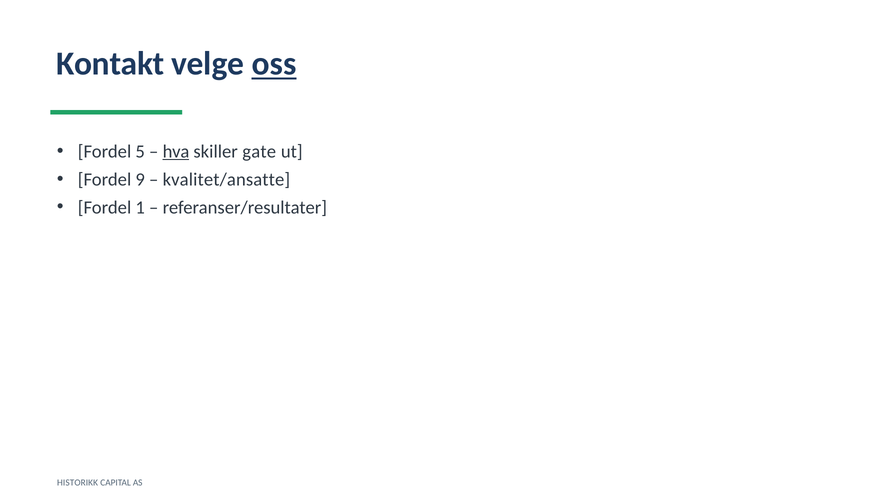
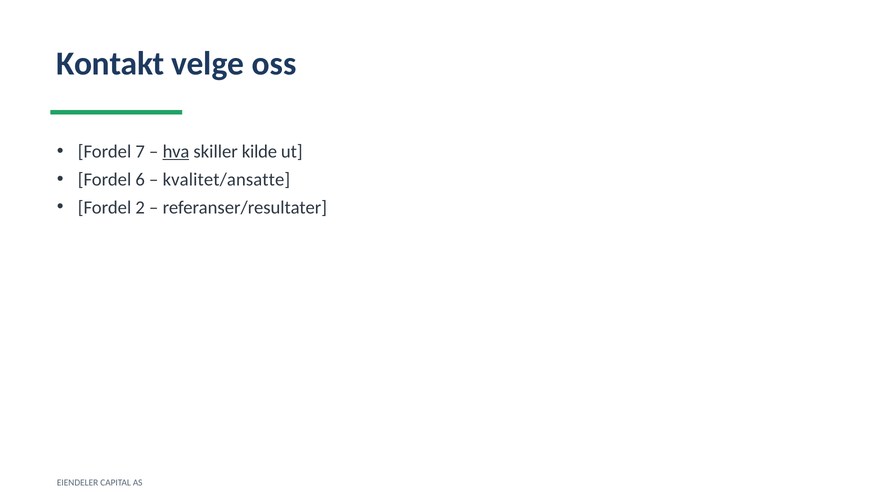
oss underline: present -> none
5: 5 -> 7
gate: gate -> kilde
9: 9 -> 6
1: 1 -> 2
HISTORIKK: HISTORIKK -> EIENDELER
